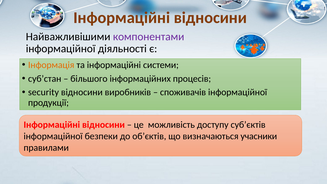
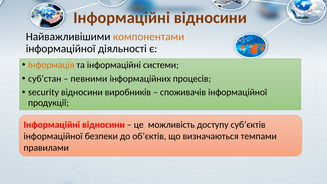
компонентами colour: purple -> orange
більшого: більшого -> певними
учасники: учасники -> темпами
